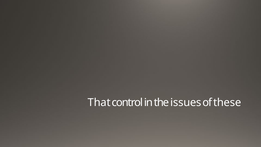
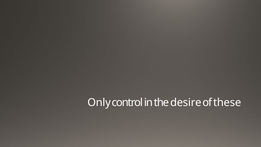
That: That -> Only
issues: issues -> desire
